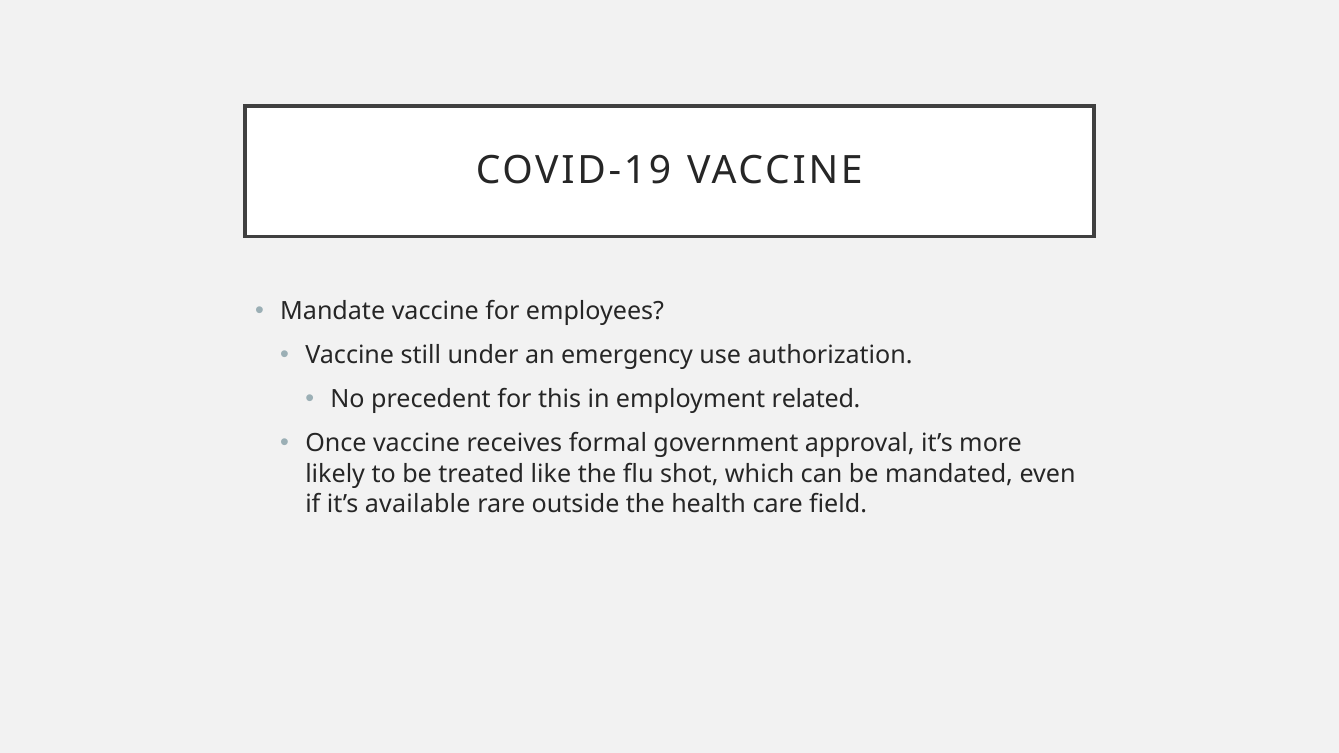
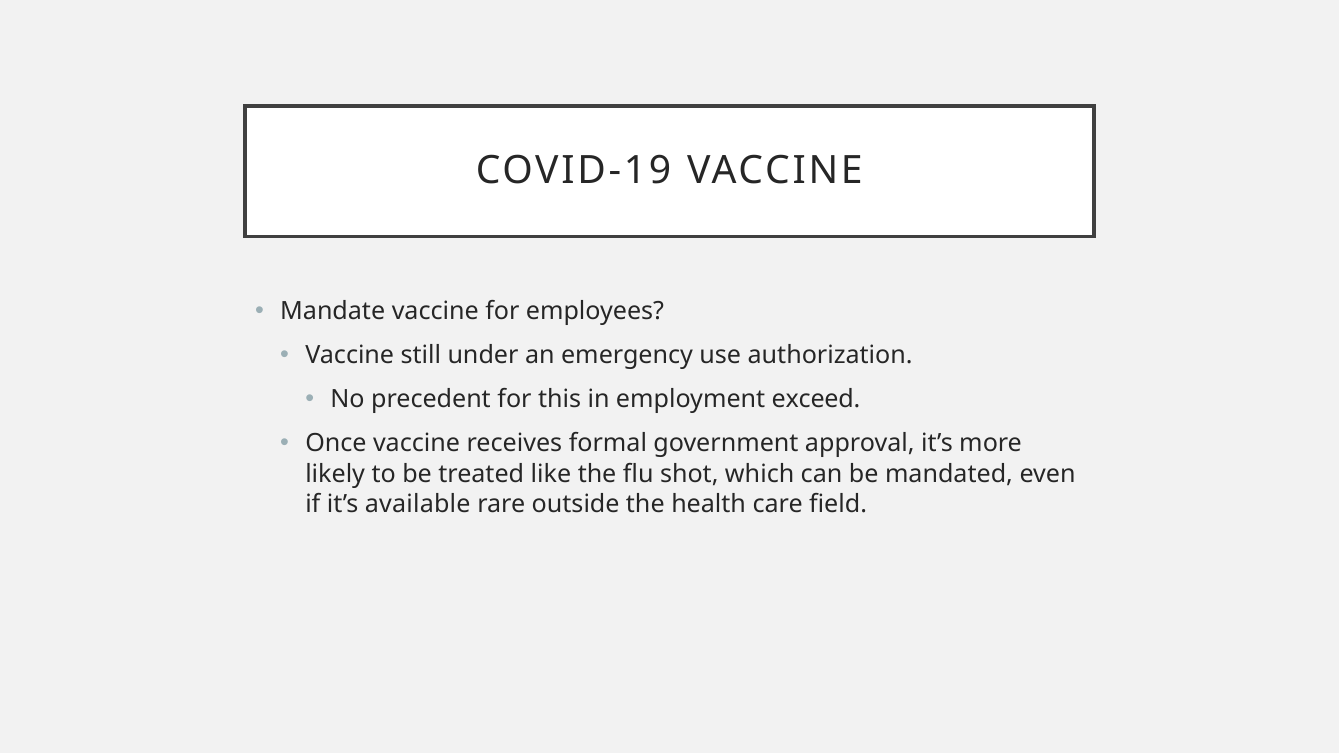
related: related -> exceed
